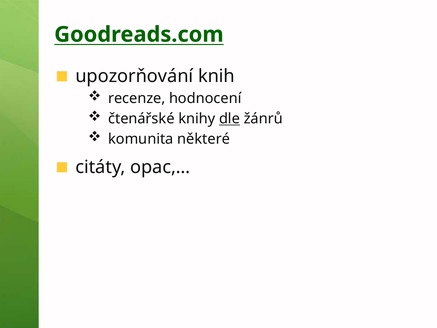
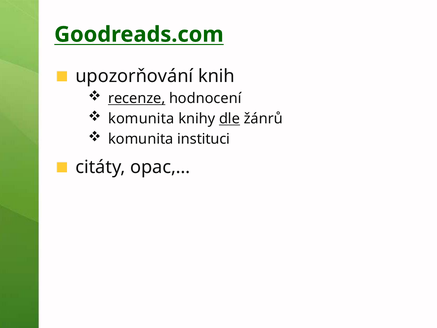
recenze underline: none -> present
čtenářské at (141, 119): čtenářské -> komunita
některé: některé -> instituci
